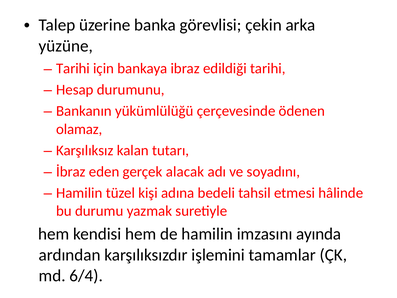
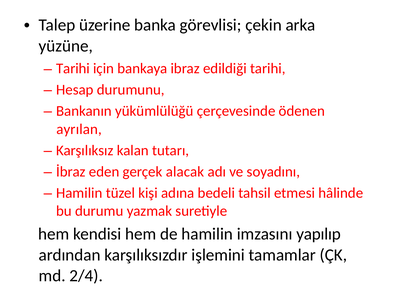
olamaz: olamaz -> ayrılan
ayında: ayında -> yapılıp
6/4: 6/4 -> 2/4
